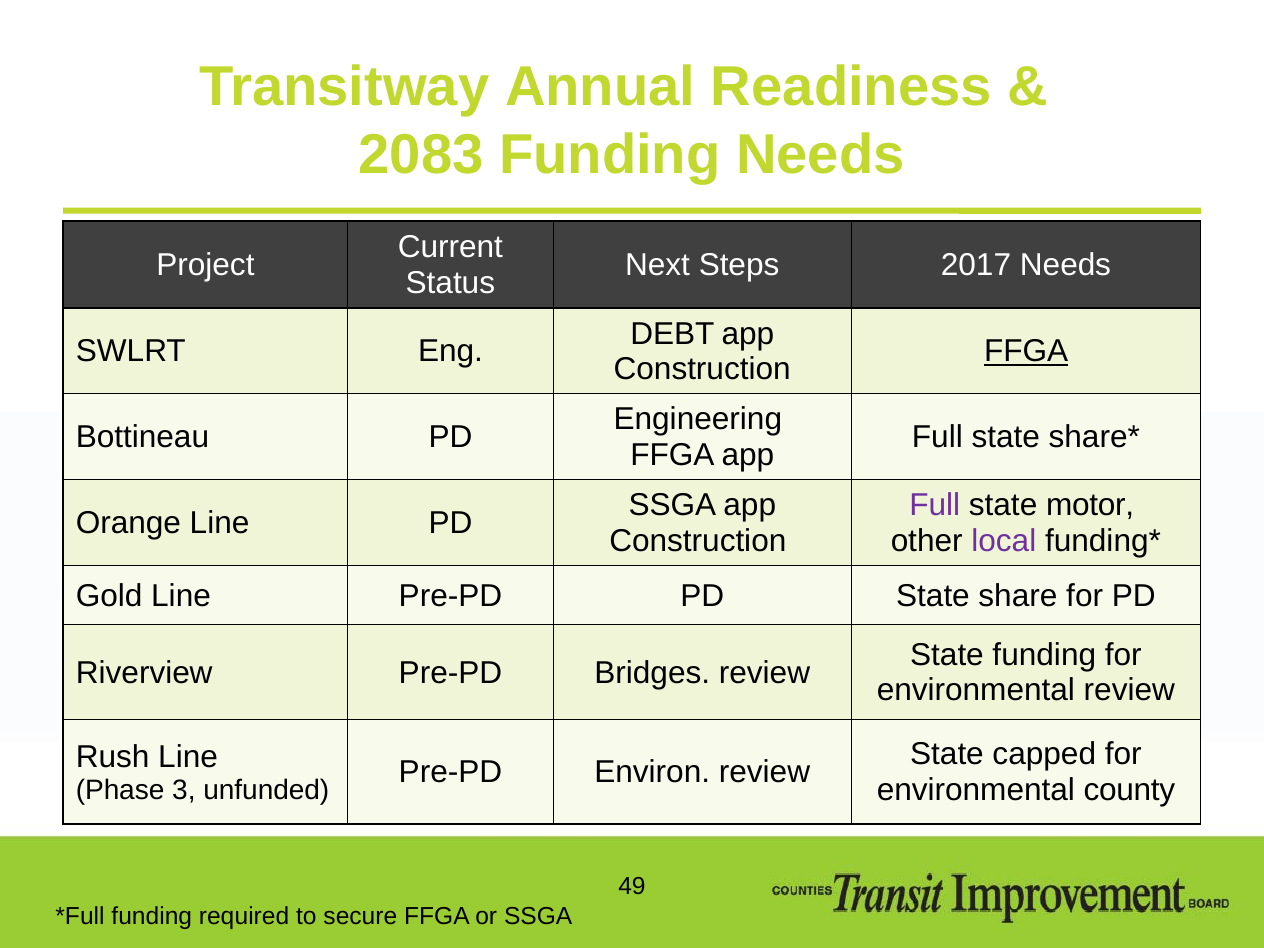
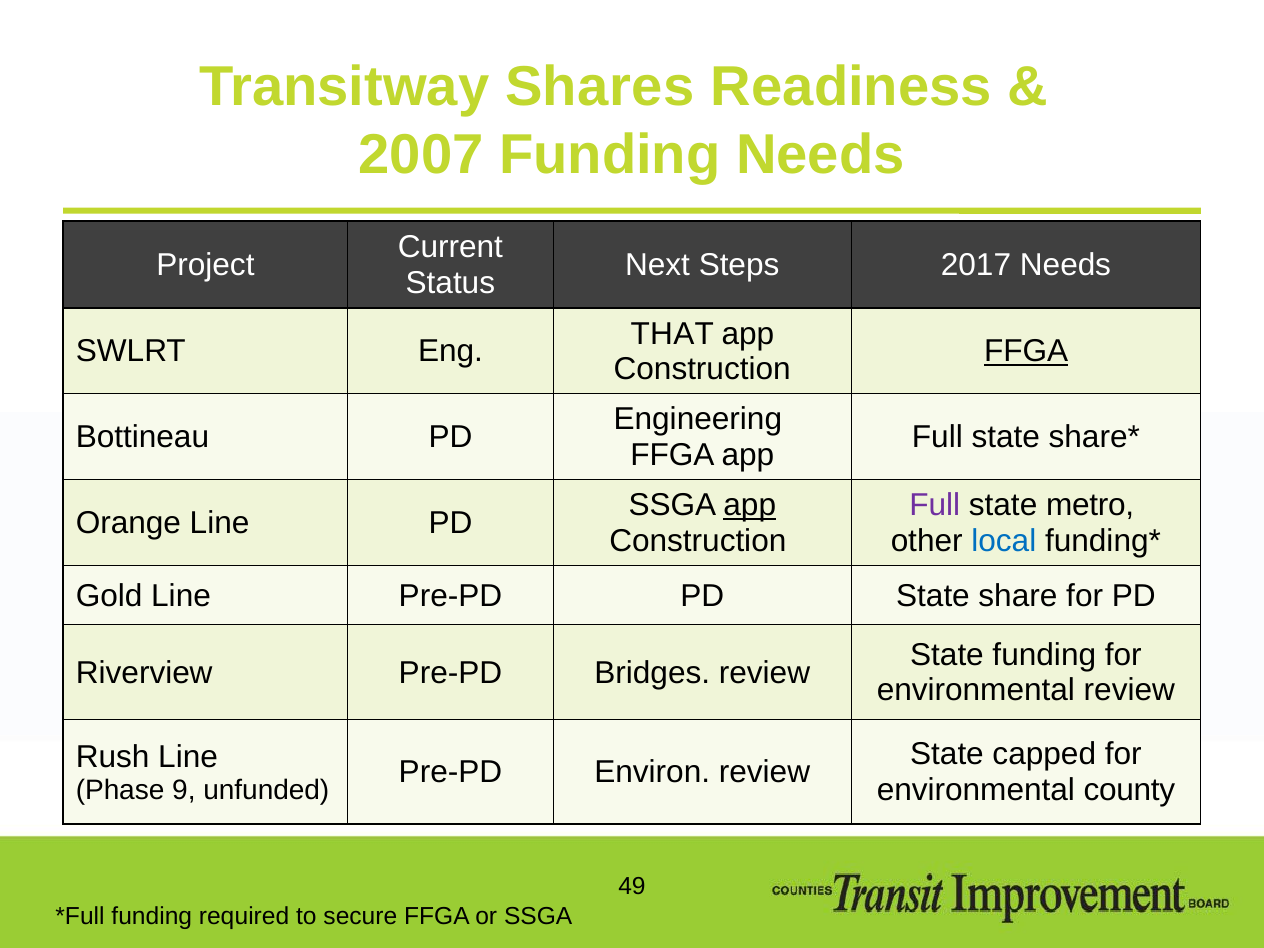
Annual: Annual -> Shares
2083: 2083 -> 2007
DEBT: DEBT -> THAT
app at (750, 505) underline: none -> present
motor: motor -> metro
local colour: purple -> blue
3: 3 -> 9
